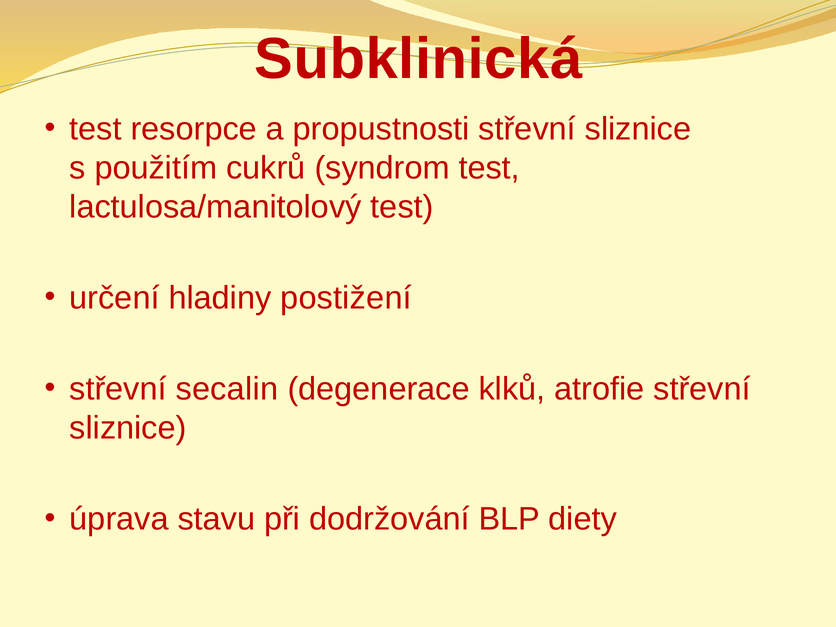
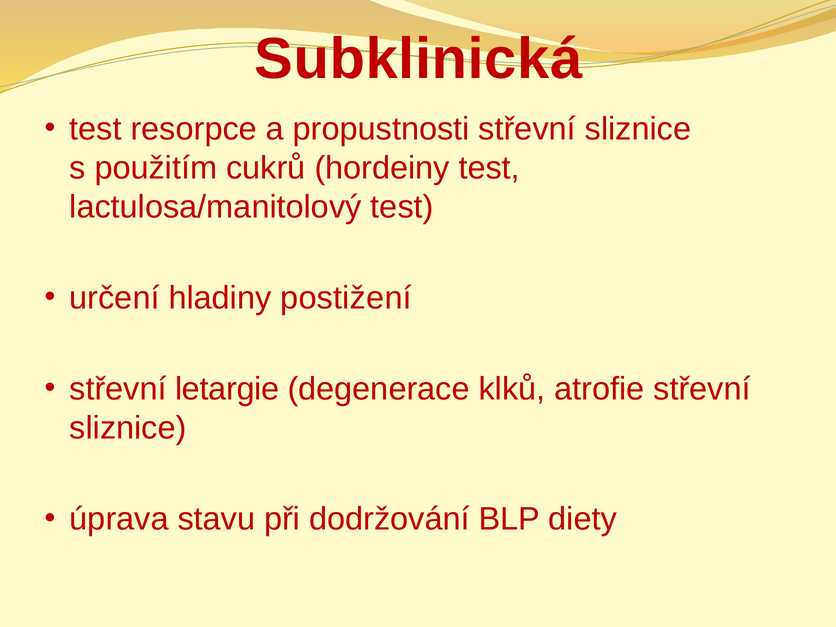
syndrom: syndrom -> hordeiny
secalin: secalin -> letargie
